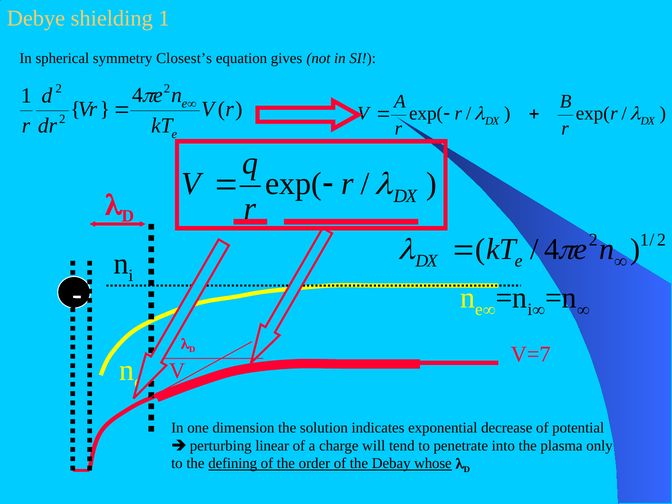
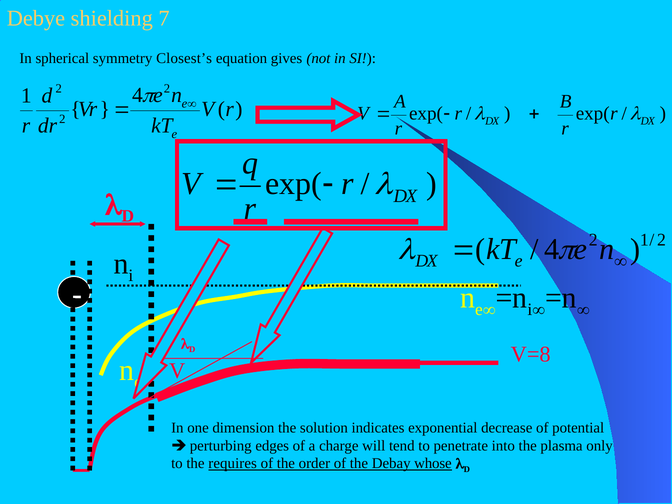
shielding 1: 1 -> 7
V=7: V=7 -> V=8
linear: linear -> edges
defining: defining -> requires
